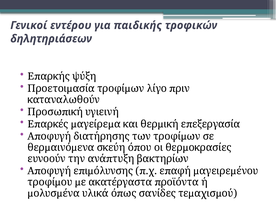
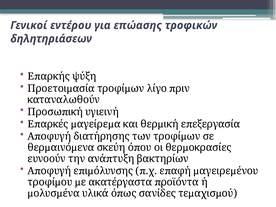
παιδικής: παιδικής -> επώασης
